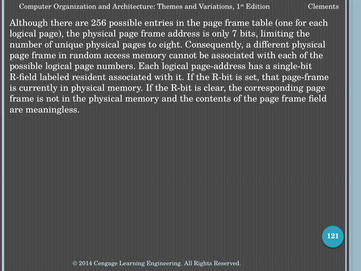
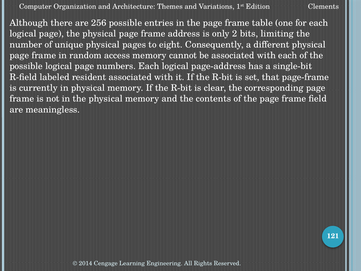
7: 7 -> 2
